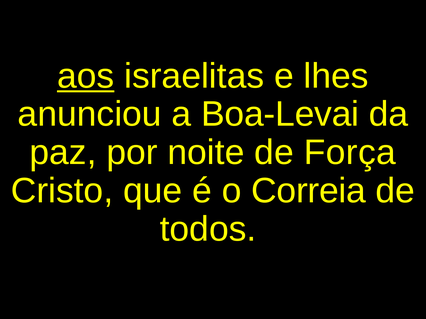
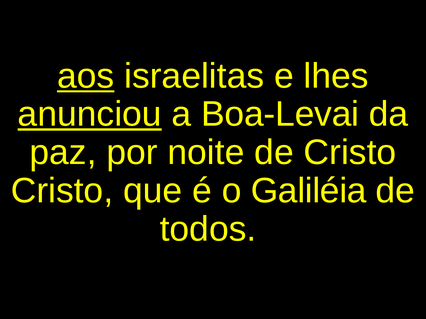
anunciou underline: none -> present
de Força: Força -> Cristo
Correia: Correia -> Galiléia
